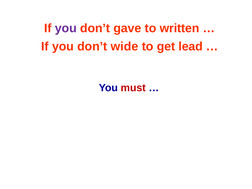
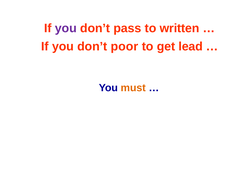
gave: gave -> pass
wide: wide -> poor
must colour: red -> orange
